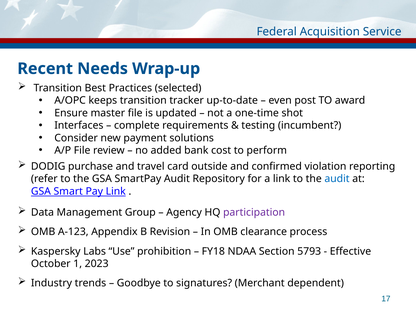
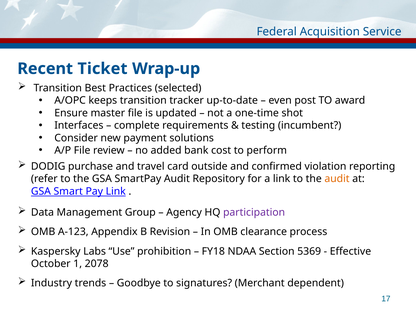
Needs: Needs -> Ticket
audit at (337, 179) colour: blue -> orange
5793: 5793 -> 5369
2023: 2023 -> 2078
